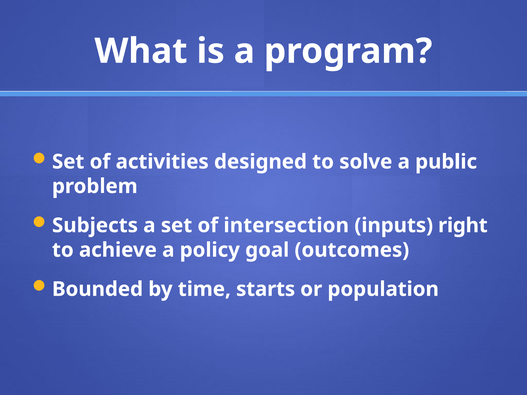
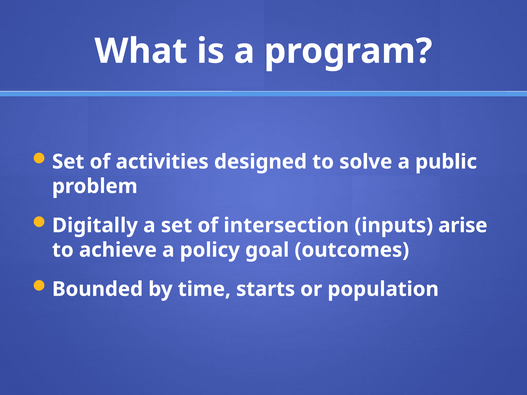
Subjects: Subjects -> Digitally
right: right -> arise
